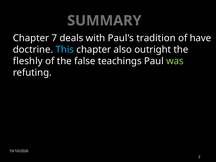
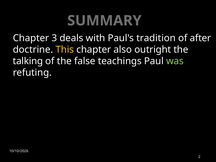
7: 7 -> 3
have: have -> after
This colour: light blue -> yellow
fleshly: fleshly -> talking
